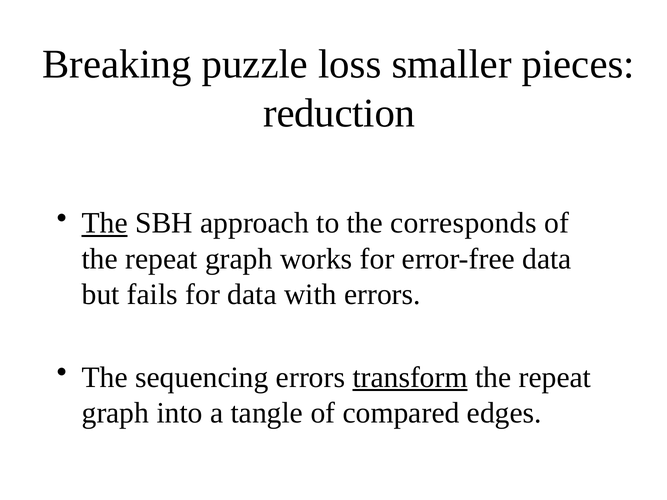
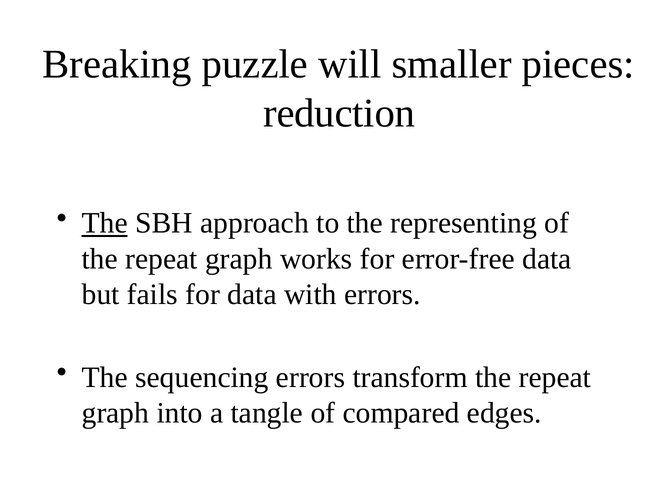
loss: loss -> will
corresponds: corresponds -> representing
transform underline: present -> none
